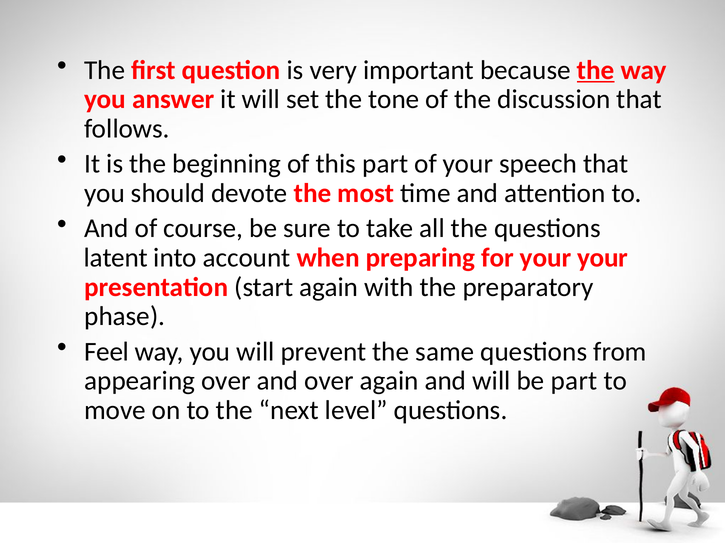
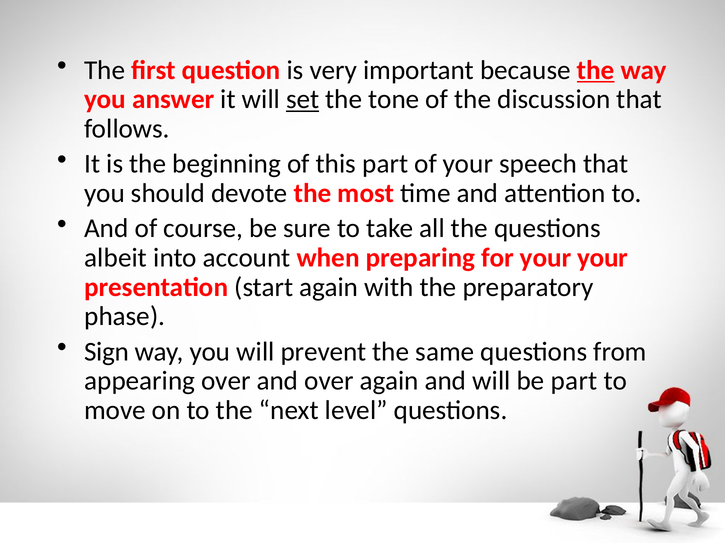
set underline: none -> present
latent: latent -> albeit
Feel: Feel -> Sign
